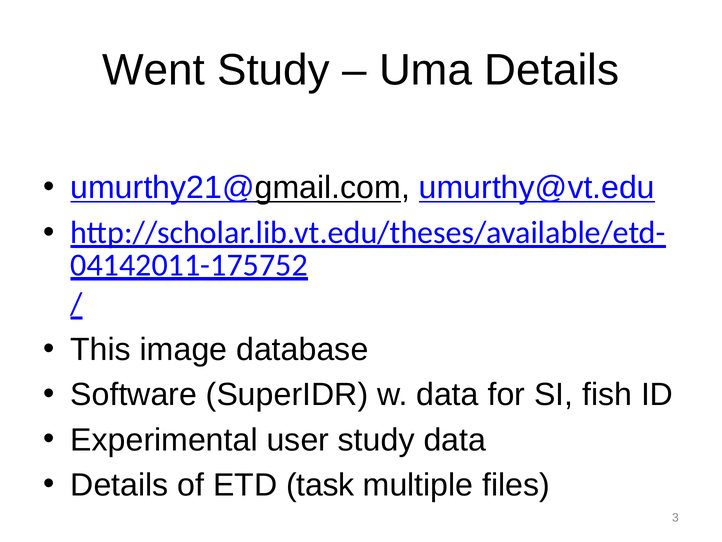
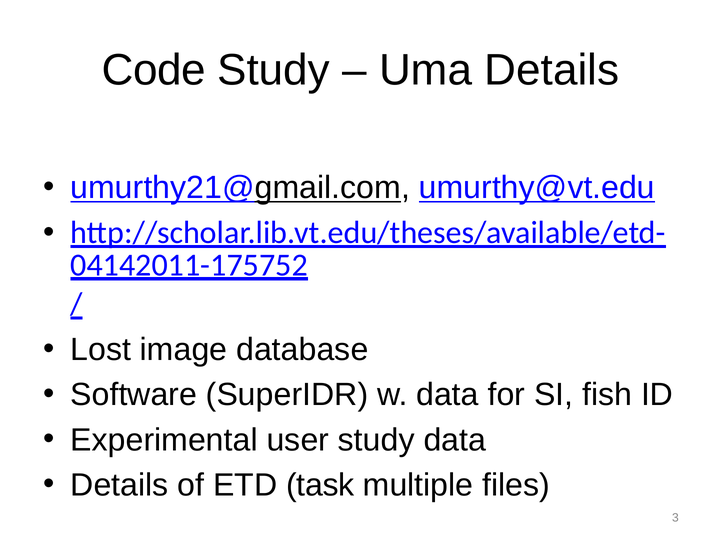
Went: Went -> Code
This: This -> Lost
